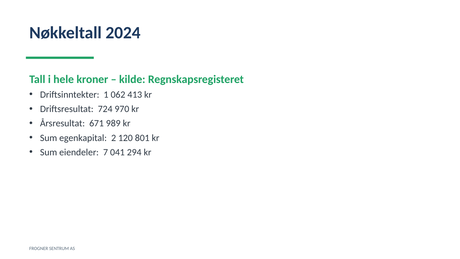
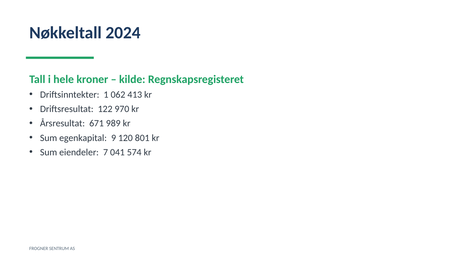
724: 724 -> 122
2: 2 -> 9
294: 294 -> 574
